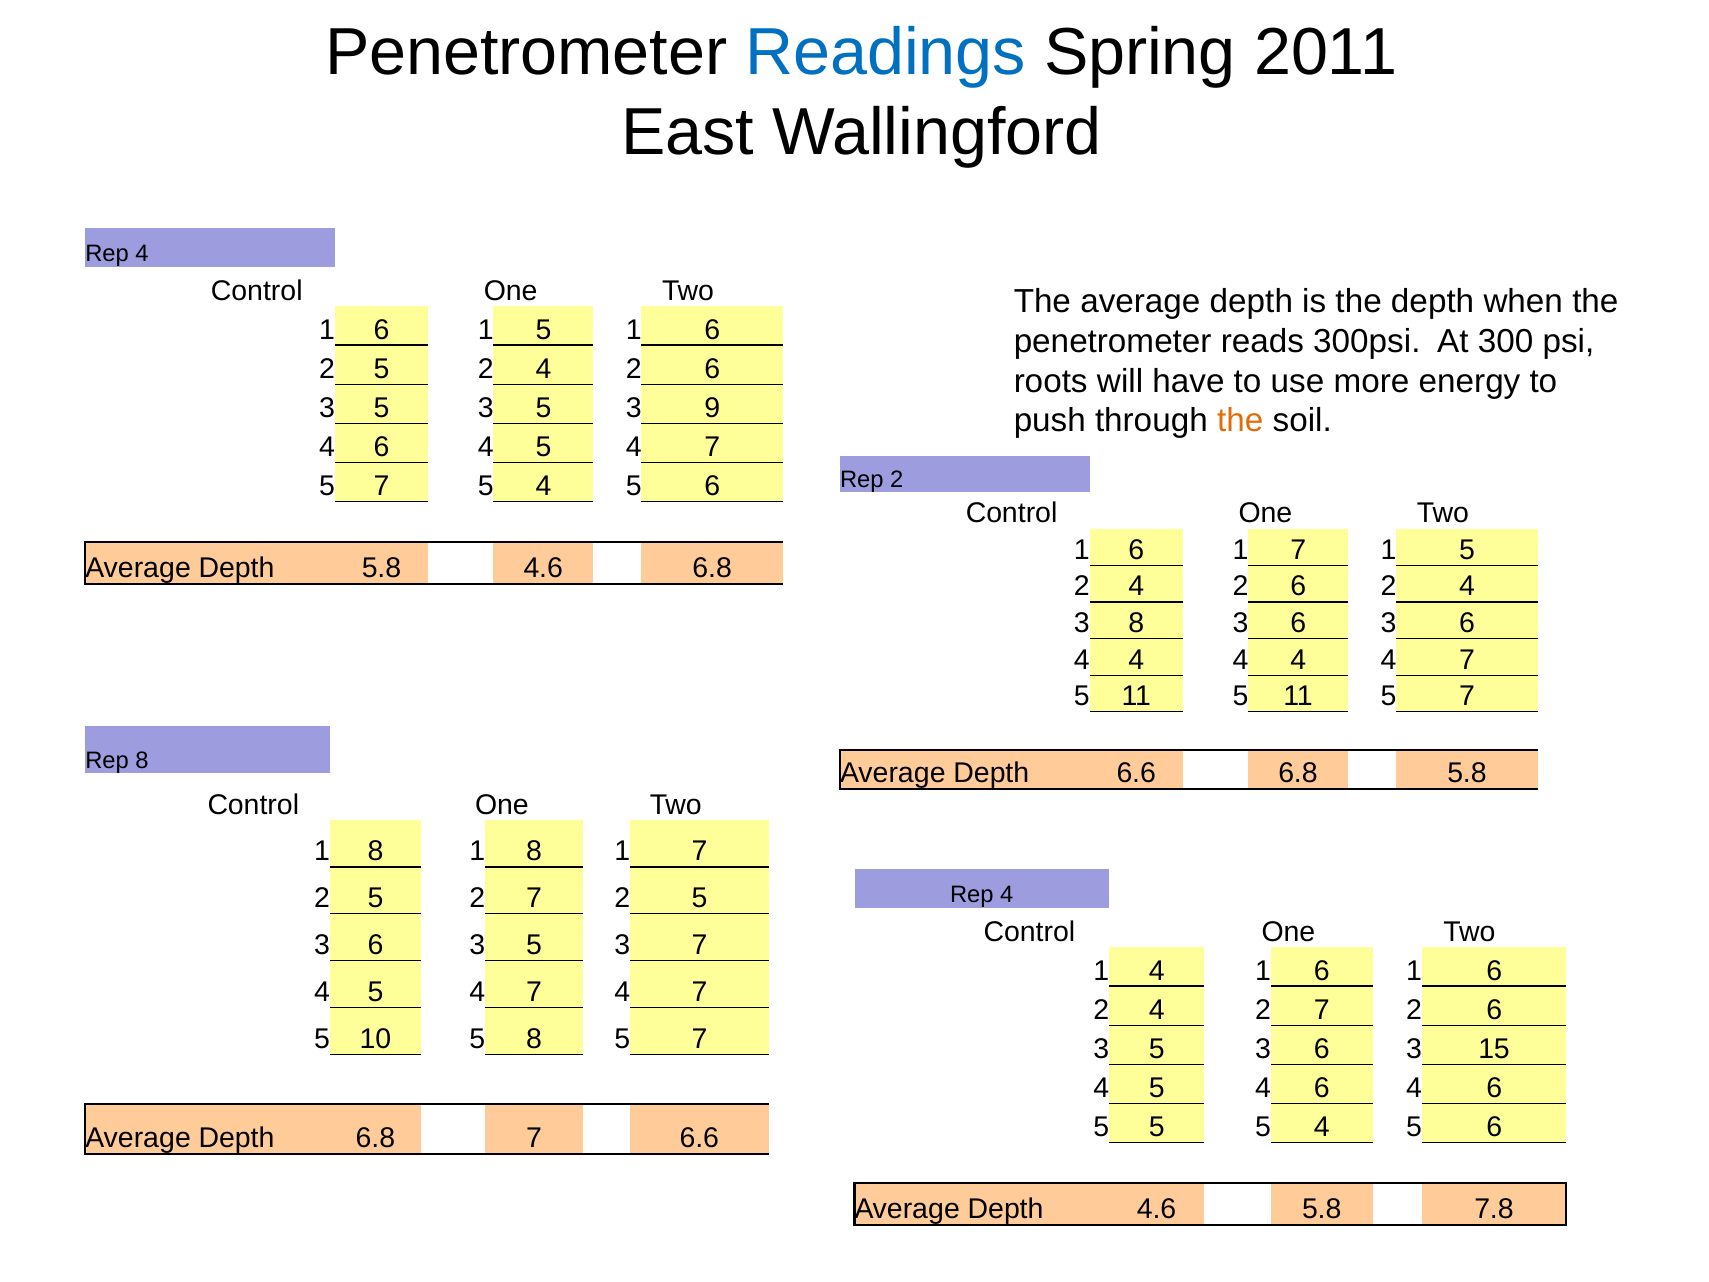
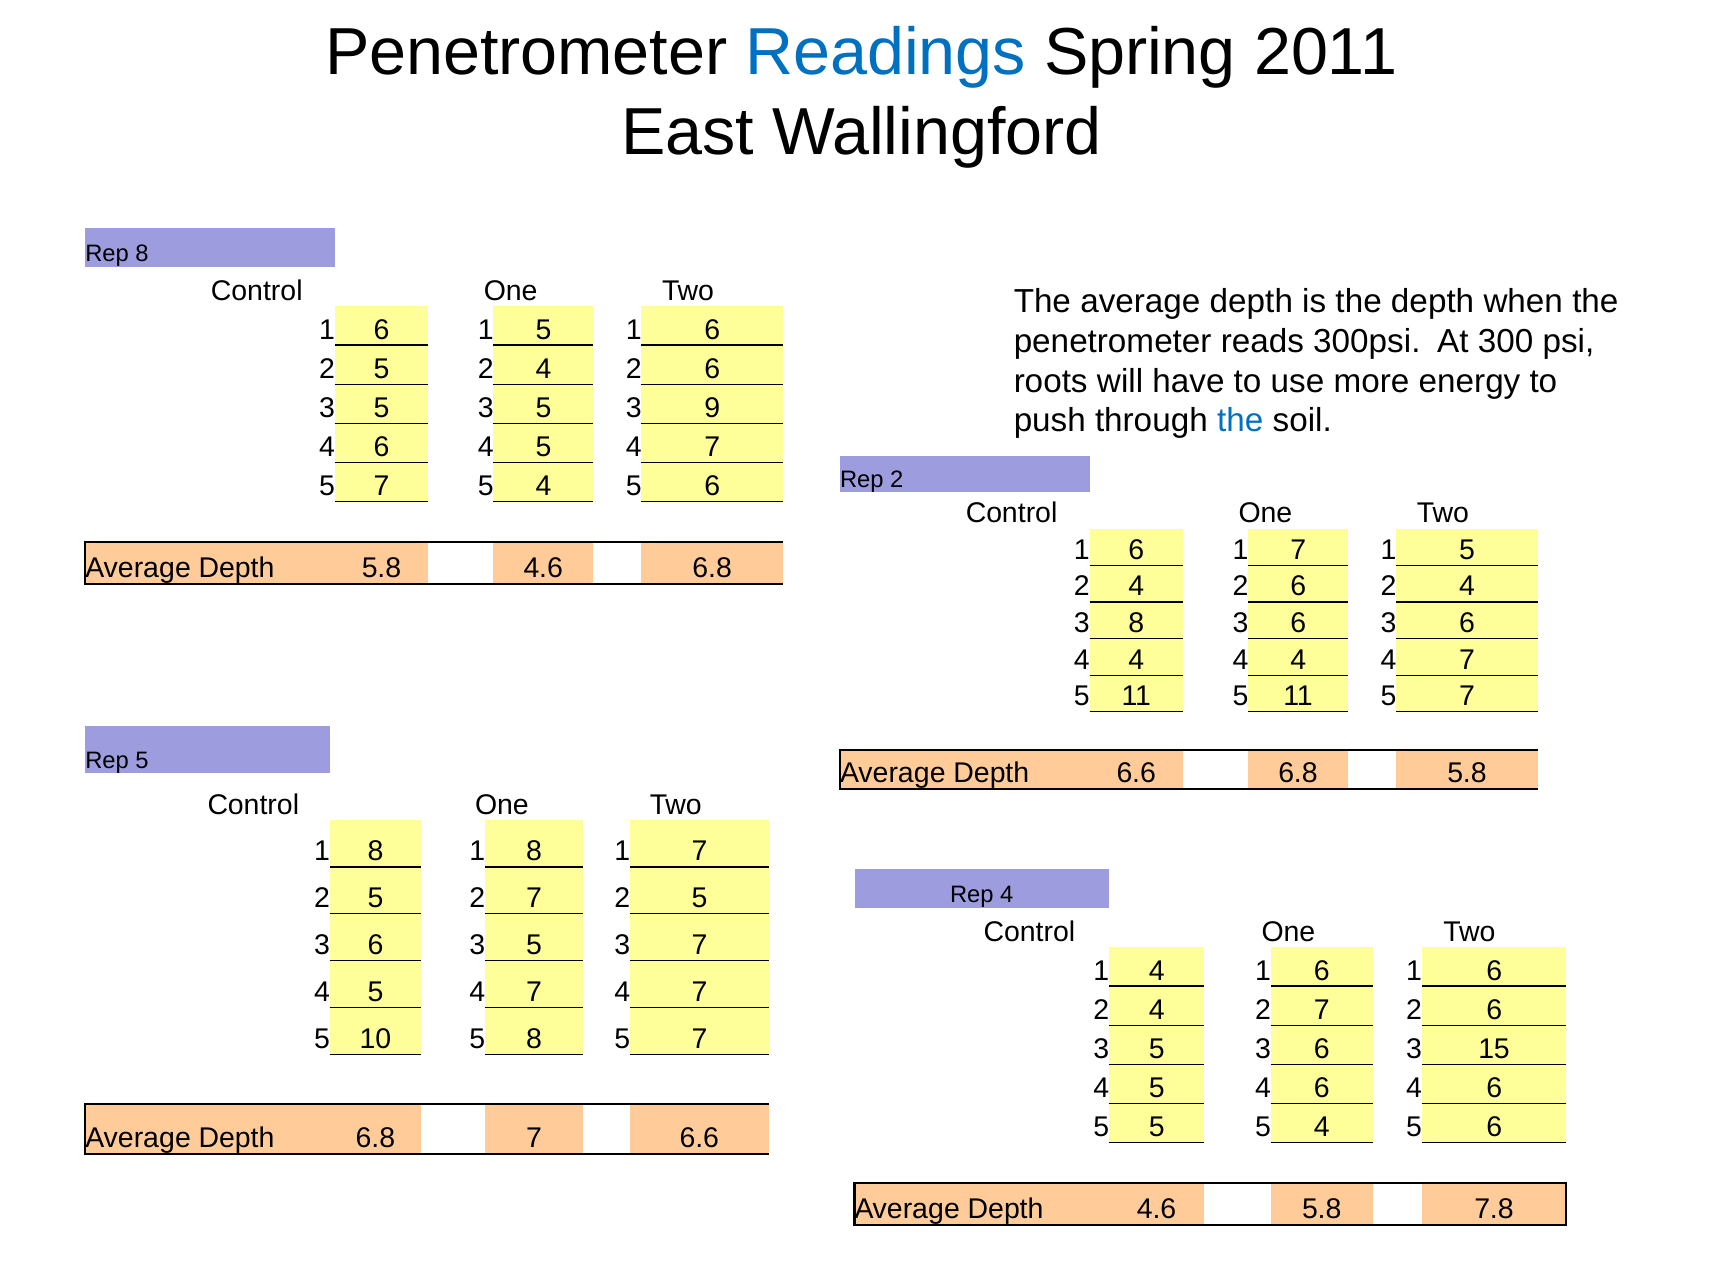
4 at (142, 254): 4 -> 8
the at (1240, 421) colour: orange -> blue
Rep 8: 8 -> 5
